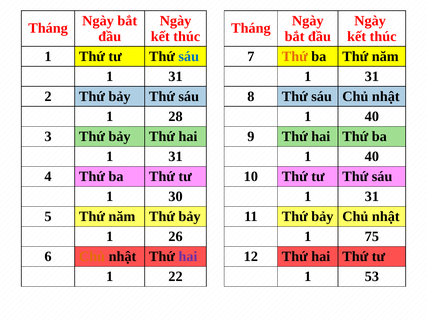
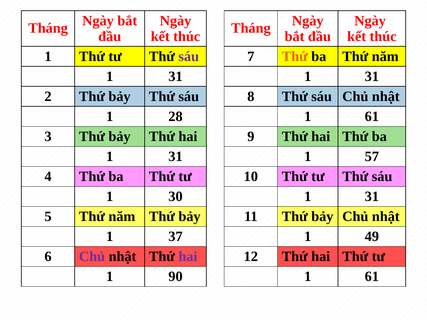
sáu at (189, 57) colour: blue -> purple
40 at (372, 117): 40 -> 61
40 at (372, 157): 40 -> 57
26: 26 -> 37
75: 75 -> 49
Chủ at (92, 257) colour: orange -> purple
22: 22 -> 90
53 at (372, 277): 53 -> 61
